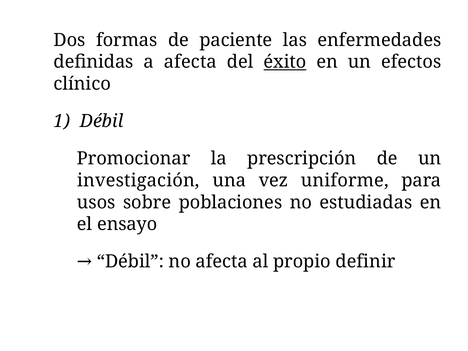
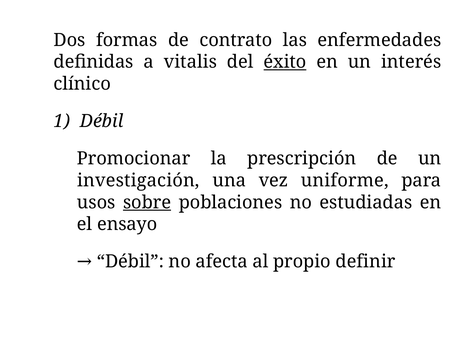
paciente: paciente -> contrato
a afecta: afecta -> vitalis
efectos: efectos -> interés
sobre underline: none -> present
